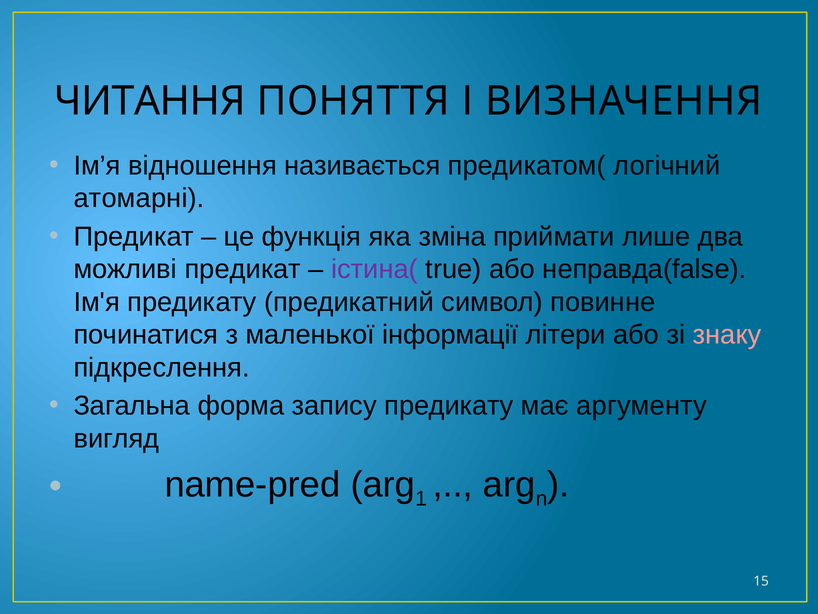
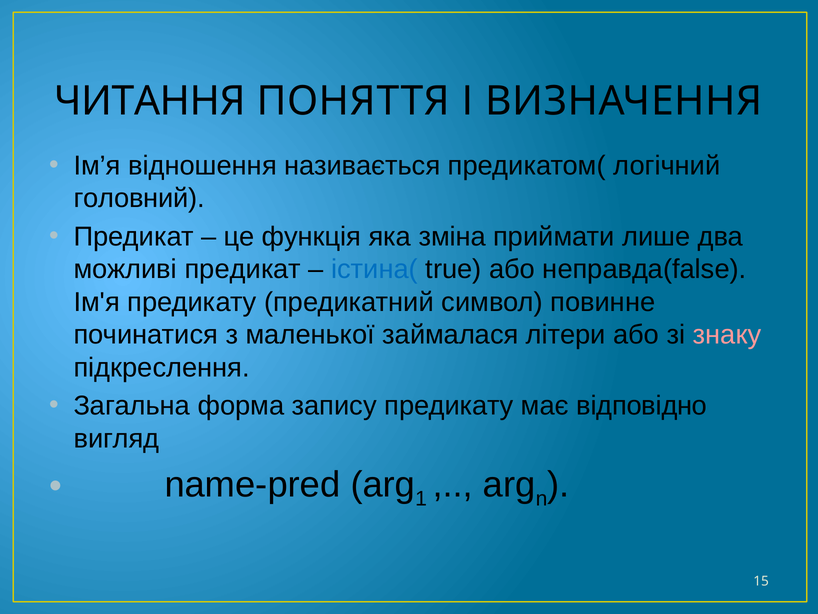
атомарні: атомарні -> головний
істина( colour: purple -> blue
інформації: інформації -> займалася
аргументу: аргументу -> відповідно
